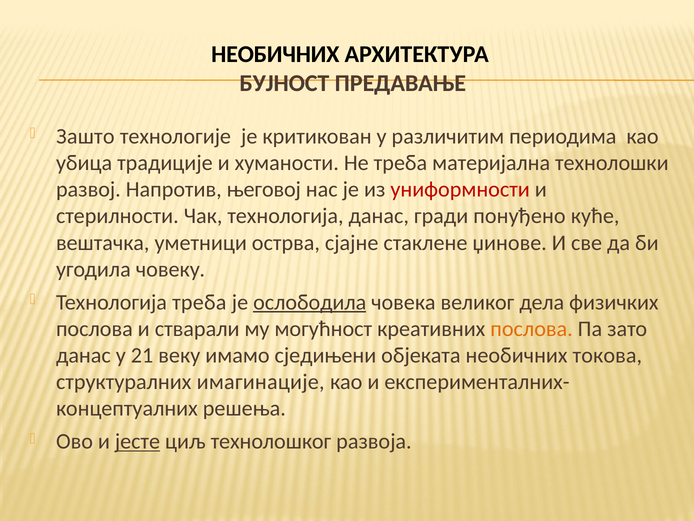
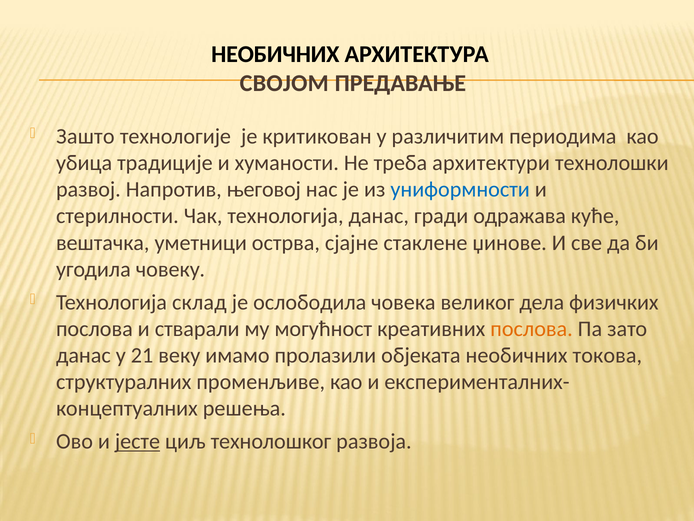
БУЈНОСТ: БУЈНОСТ -> СВОЈОМ
материјална: материјална -> архитектури
униформности colour: red -> blue
понуђено: понуђено -> одражава
Технологија треба: треба -> склад
ослободила underline: present -> none
сједињени: сједињени -> пролазили
имагинације: имагинације -> променљиве
